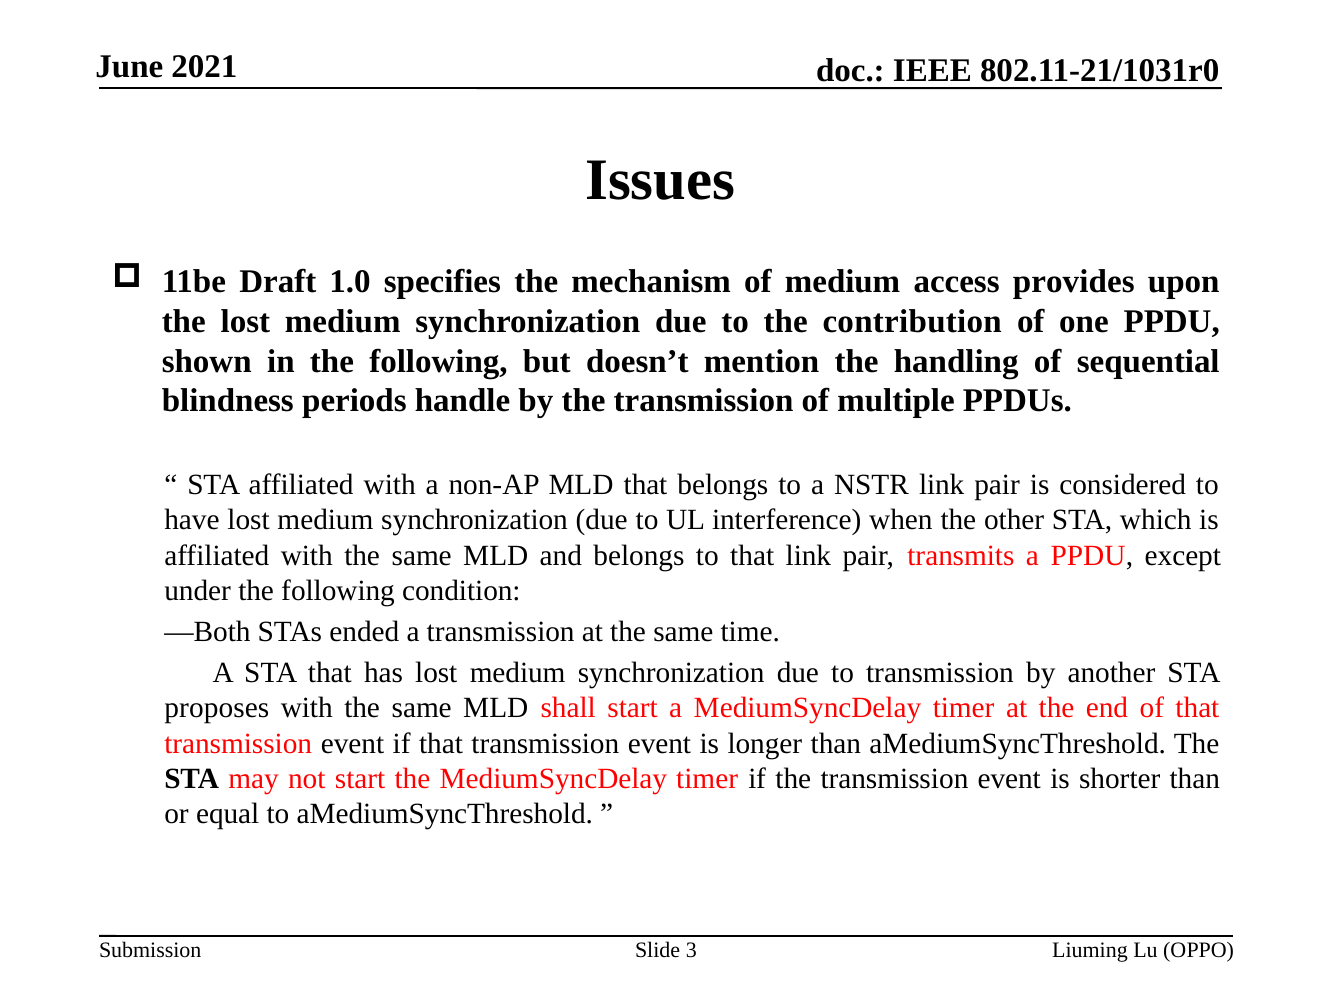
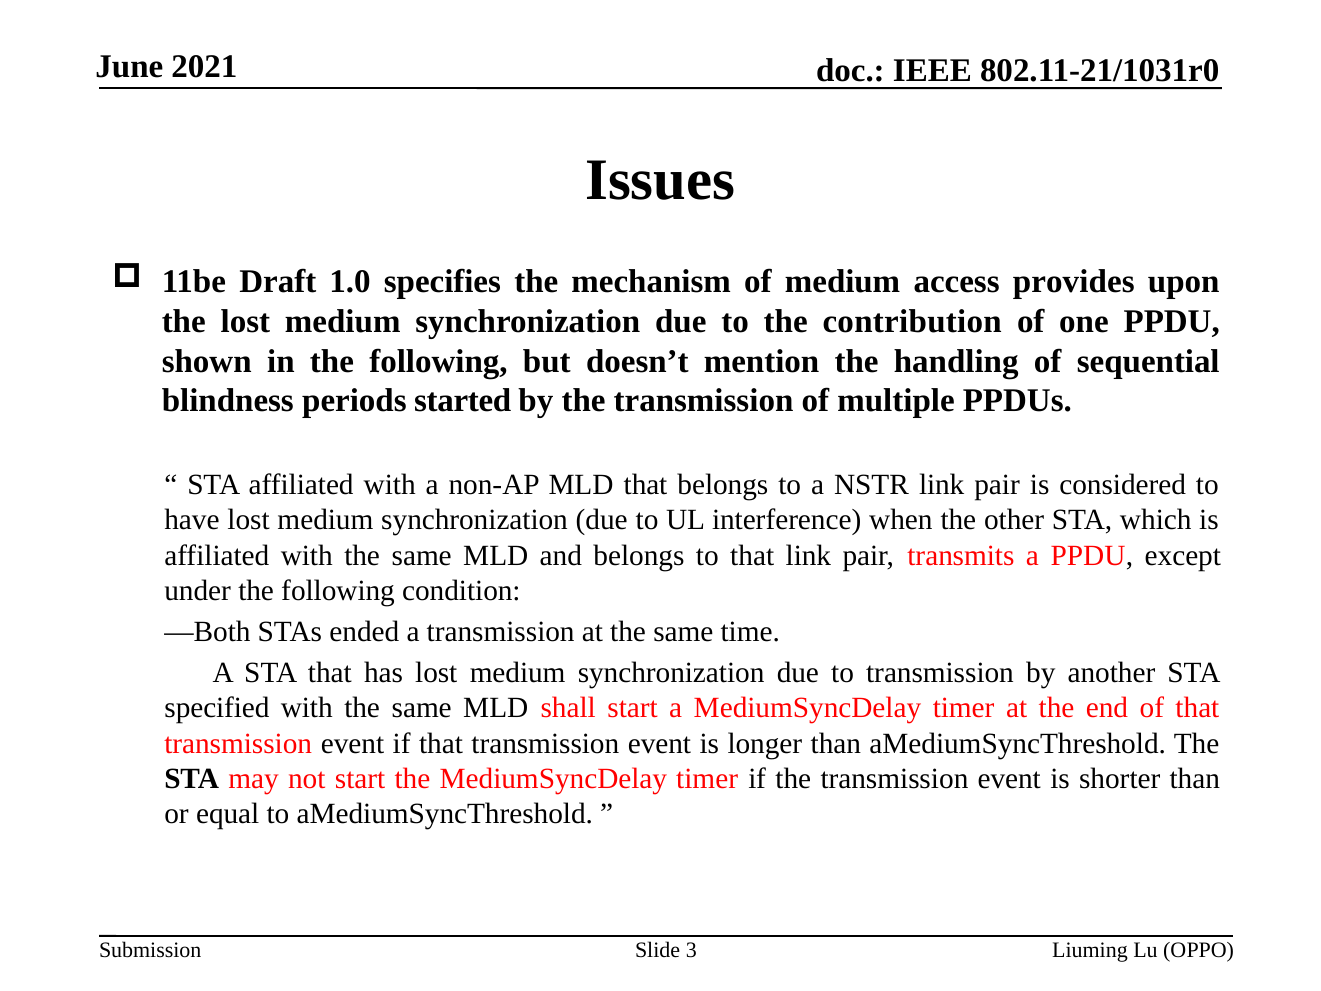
handle: handle -> started
proposes: proposes -> specified
